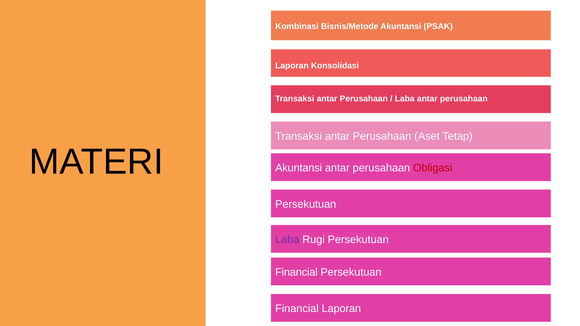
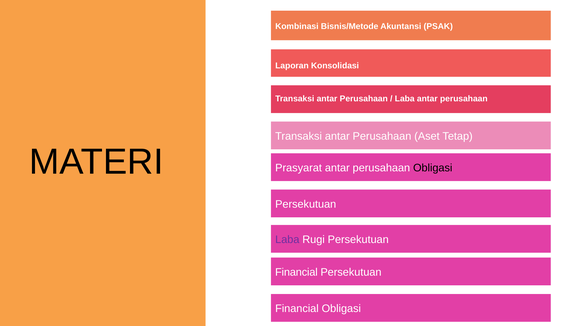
Akuntansi at (299, 168): Akuntansi -> Prasyarat
Obligasi at (433, 168) colour: red -> black
Financial Laporan: Laporan -> Obligasi
